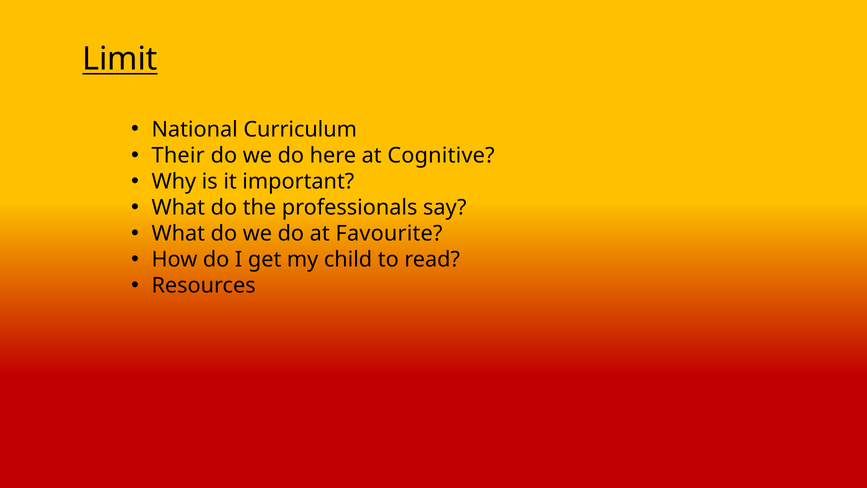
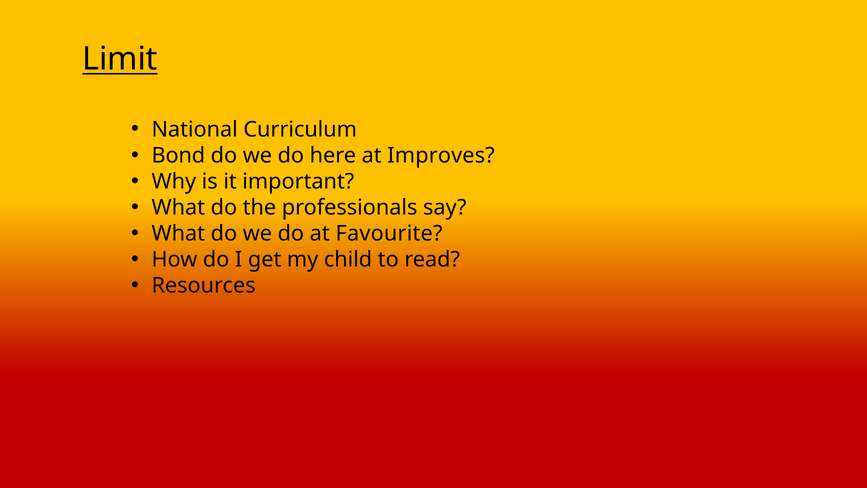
Their: Their -> Bond
Cognitive: Cognitive -> Improves
